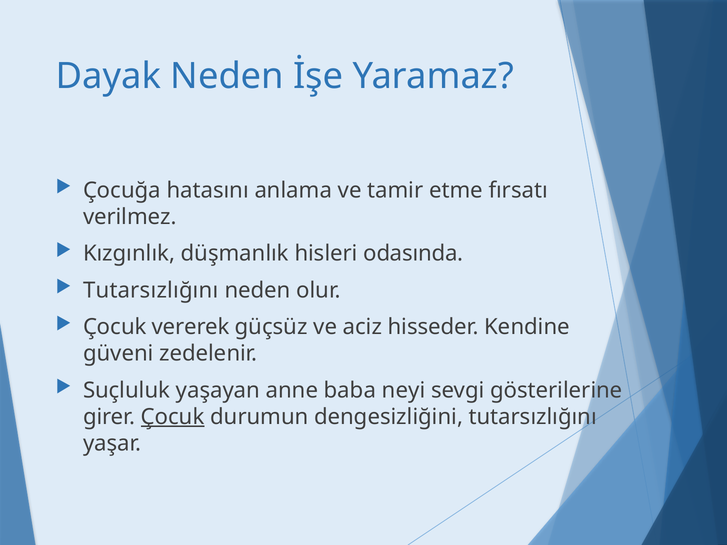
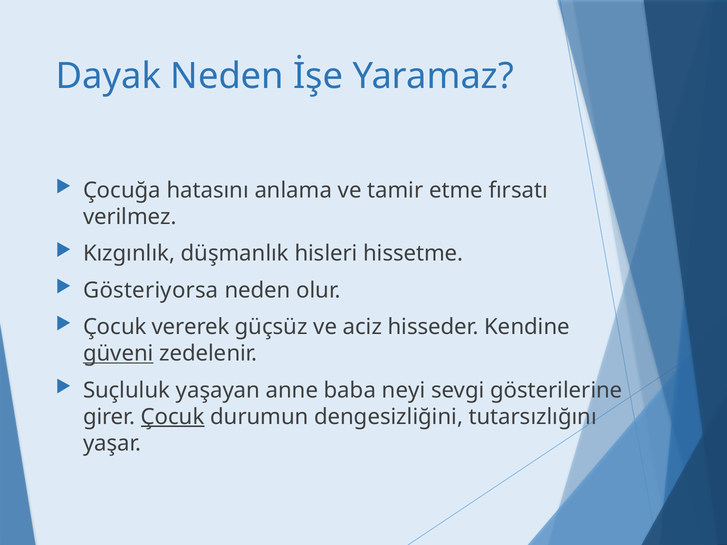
odasında: odasında -> hissetme
Tutarsızlığını at (151, 290): Tutarsızlığını -> Gösteriyorsa
güveni underline: none -> present
